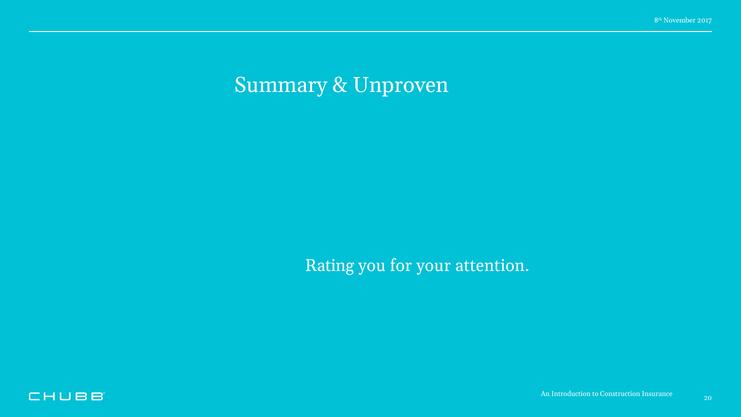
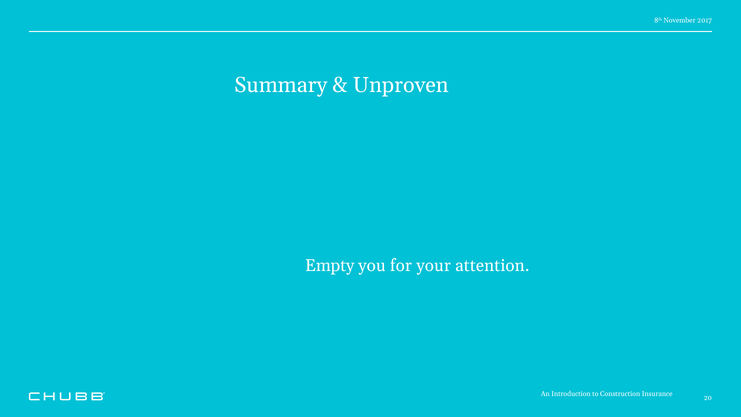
Rating: Rating -> Empty
